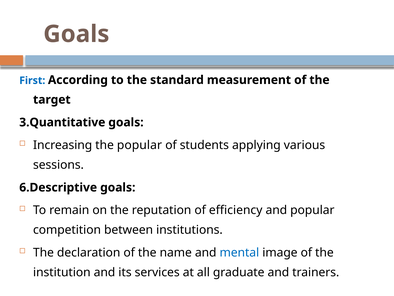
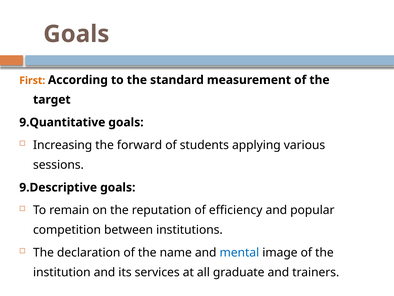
First colour: blue -> orange
3.Quantitative: 3.Quantitative -> 9.Quantitative
the popular: popular -> forward
6.Descriptive: 6.Descriptive -> 9.Descriptive
